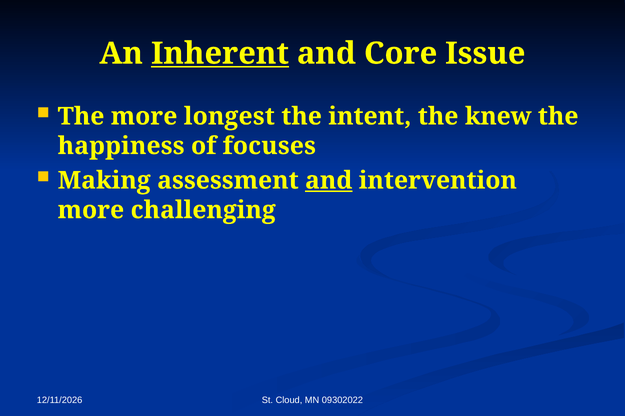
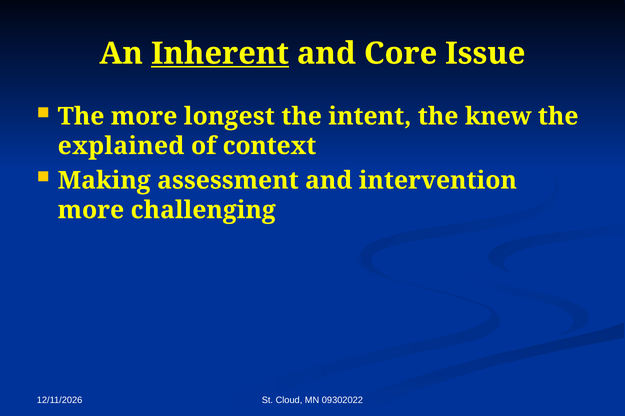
happiness: happiness -> explained
focuses: focuses -> context
and at (329, 181) underline: present -> none
